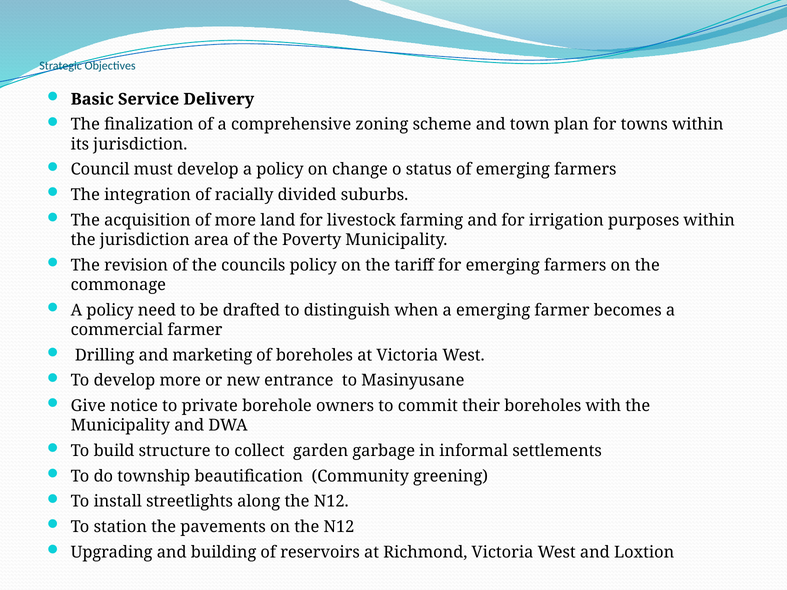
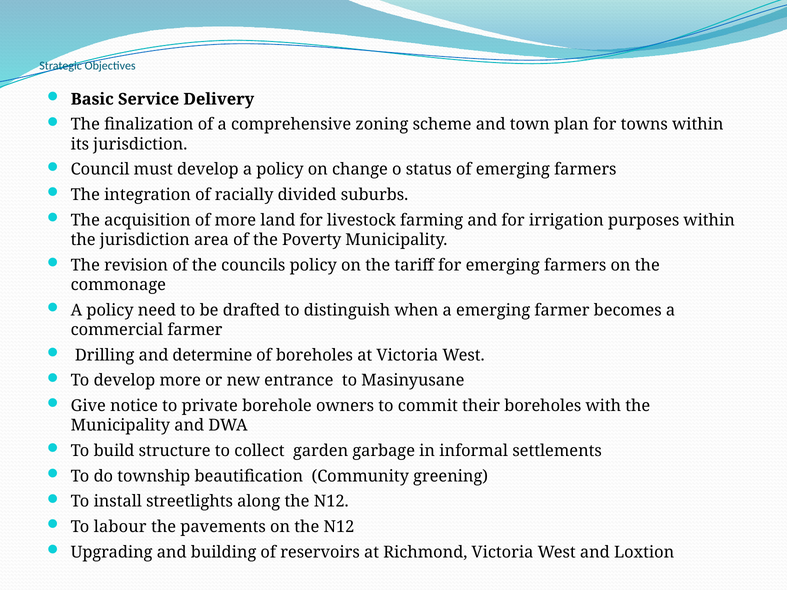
marketing: marketing -> determine
station: station -> labour
